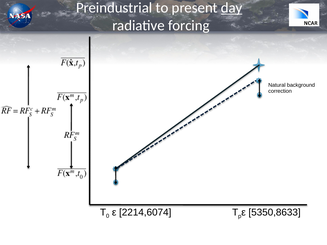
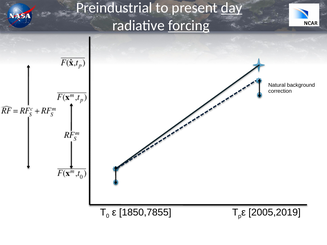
forcing underline: none -> present
2214,6074: 2214,6074 -> 1850,7855
5350,8633: 5350,8633 -> 2005,2019
